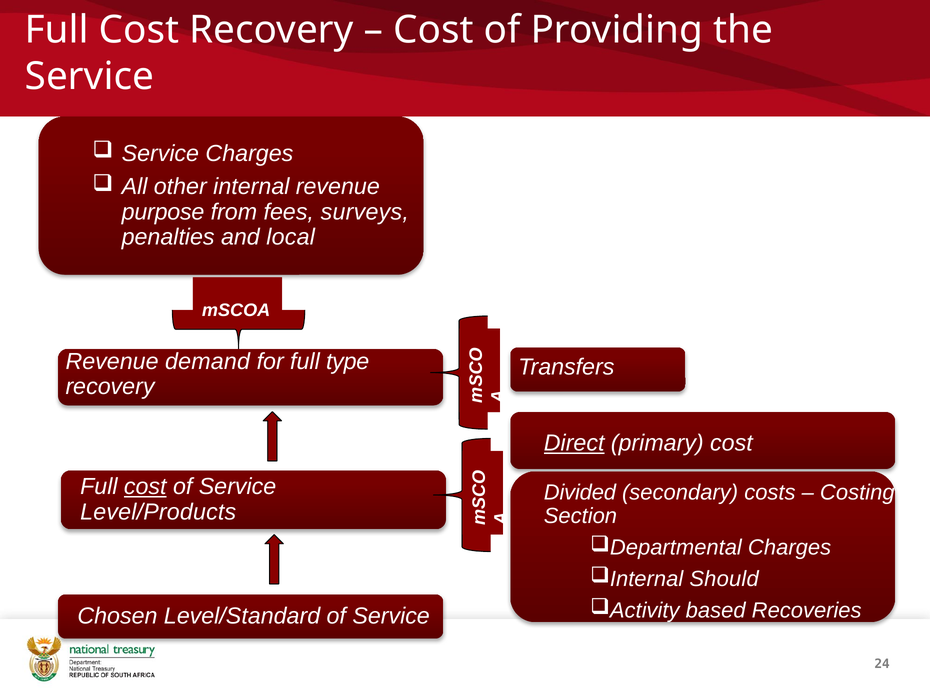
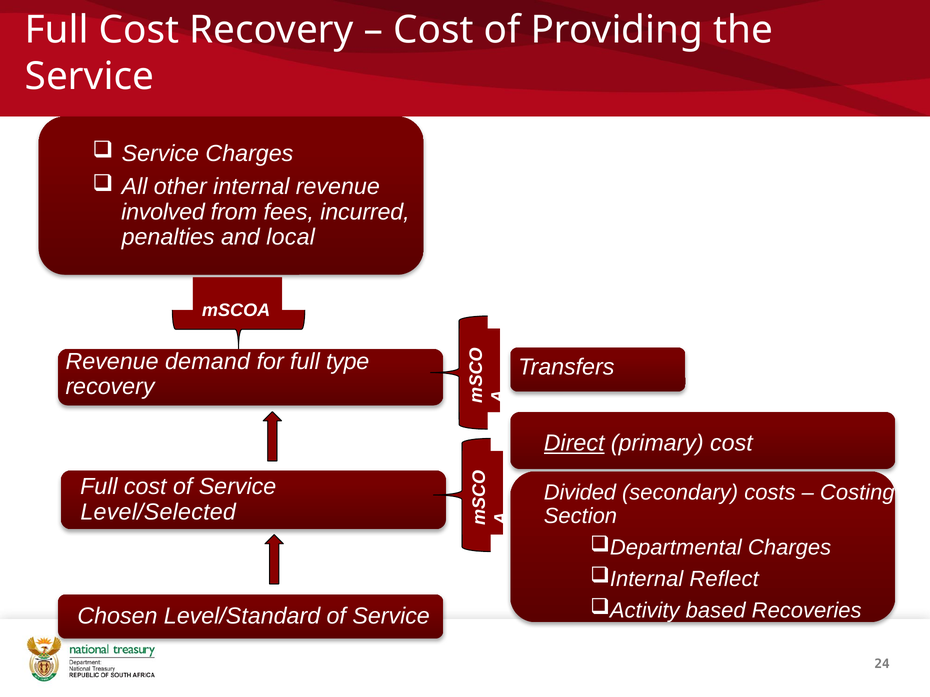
purpose: purpose -> involved
surveys: surveys -> incurred
cost at (145, 487) underline: present -> none
Level/Products: Level/Products -> Level/Selected
Should: Should -> Reflect
